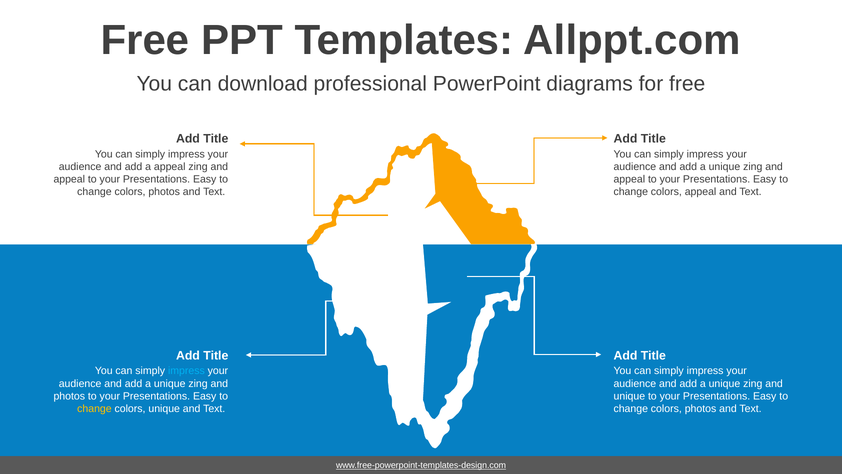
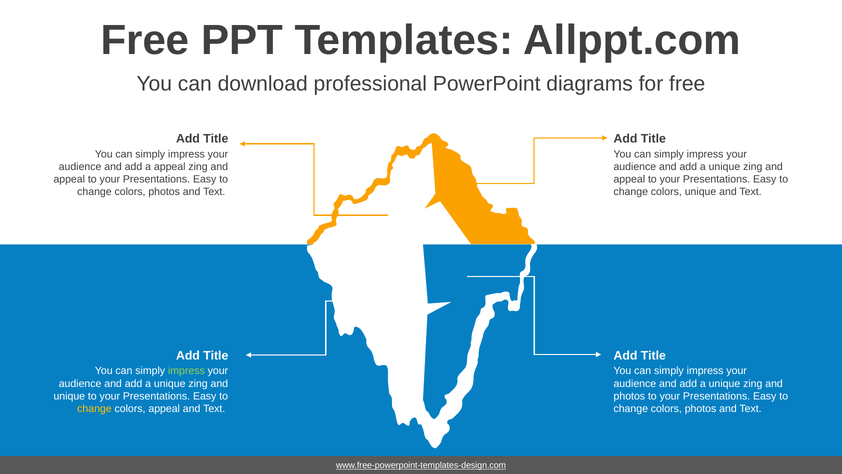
colors appeal: appeal -> unique
impress at (186, 371) colour: light blue -> light green
photos at (69, 396): photos -> unique
unique at (629, 396): unique -> photos
colors unique: unique -> appeal
